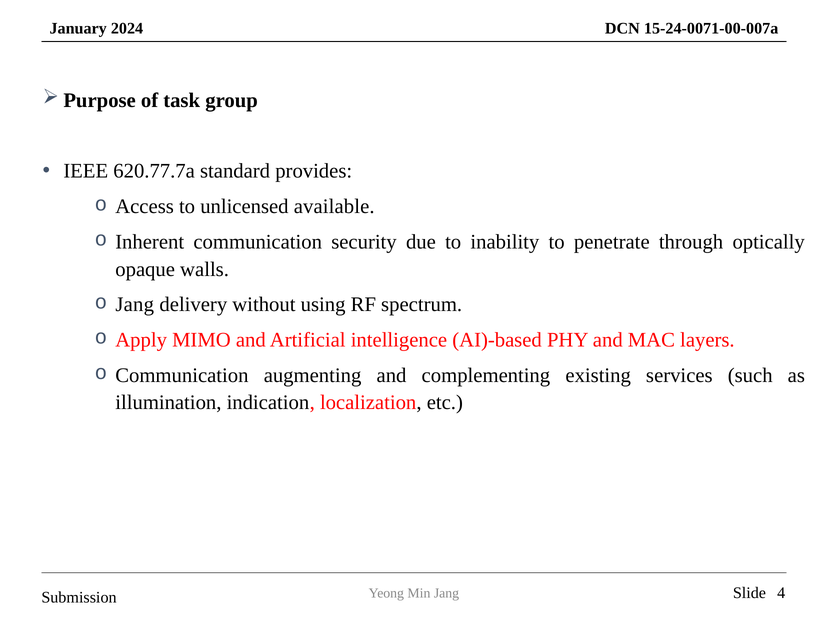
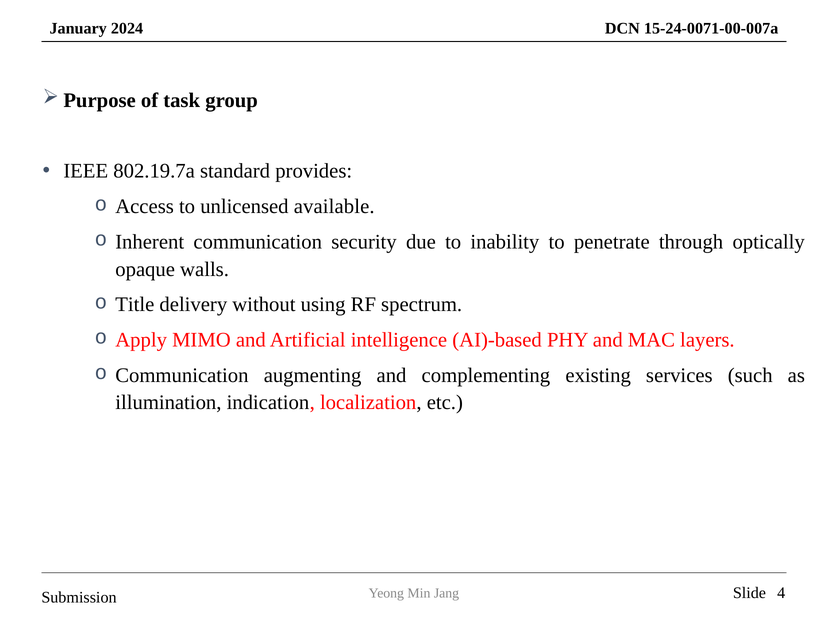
620.77.7a: 620.77.7a -> 802.19.7a
Jang at (135, 305): Jang -> Title
